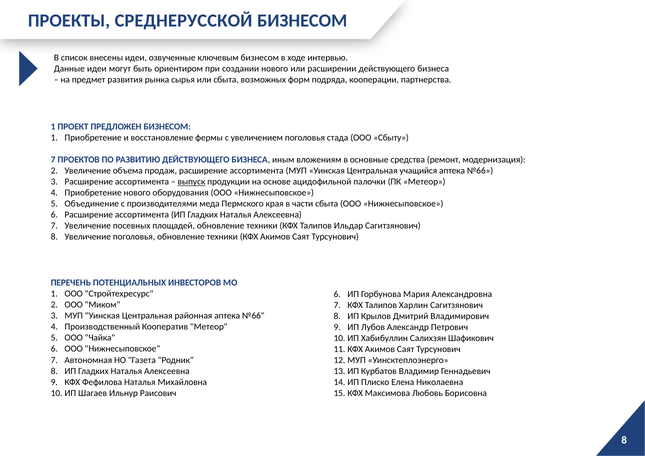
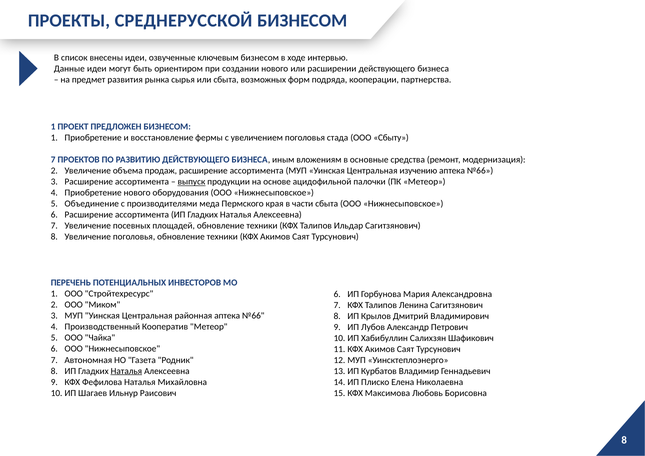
учащийся: учащийся -> изучению
Харлин: Харлин -> Ленина
Наталья at (126, 371) underline: none -> present
